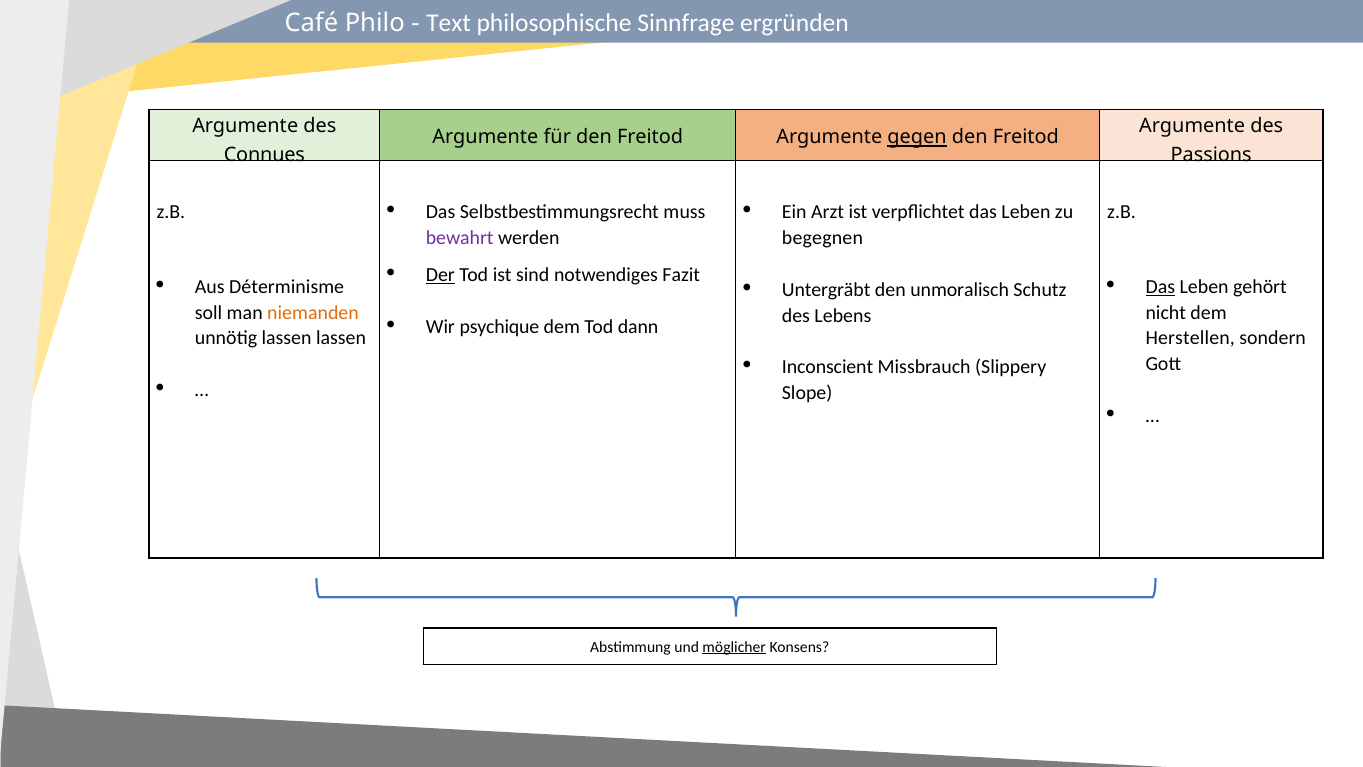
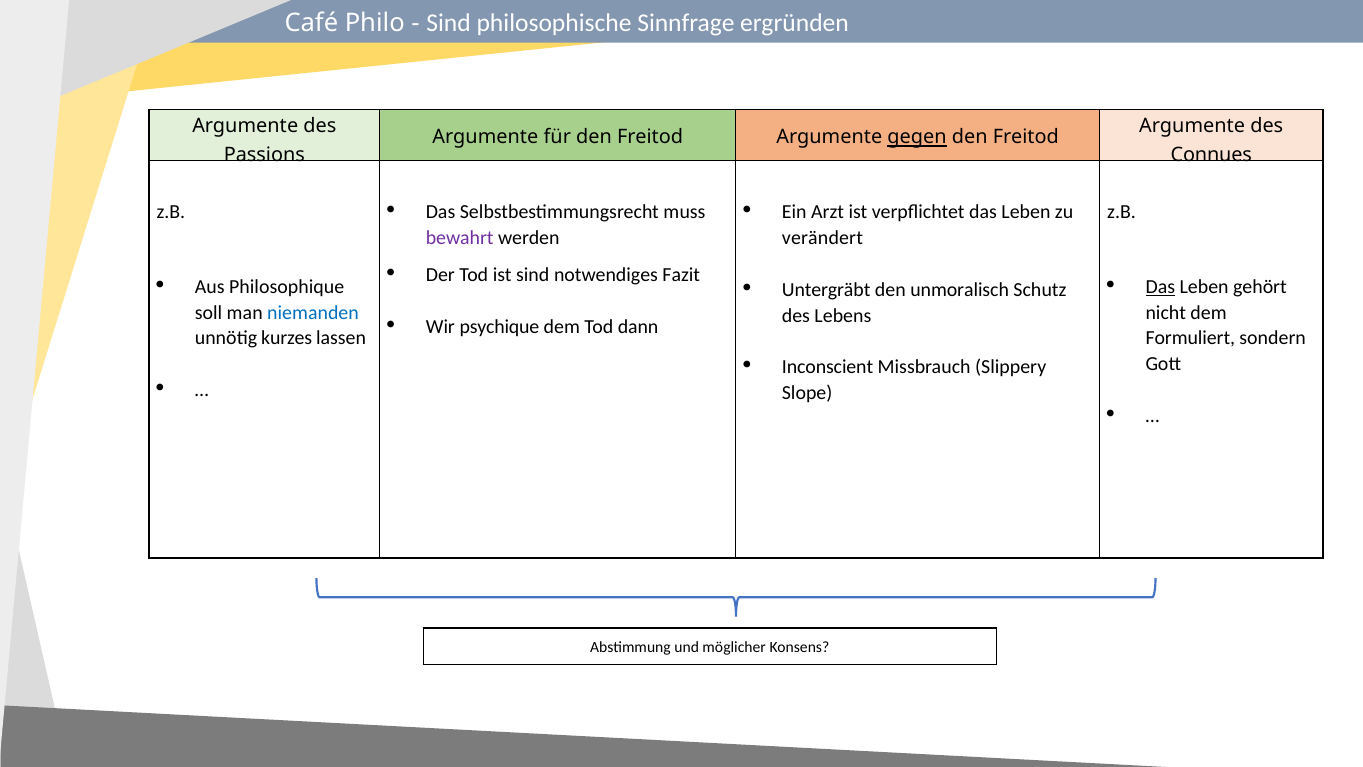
Text at (449, 23): Text -> Sind
Connues: Connues -> Passions
Passions: Passions -> Connues
begegnen: begegnen -> verändert
Der underline: present -> none
Déterminisme: Déterminisme -> Philosophique
niemanden colour: orange -> blue
unnötig lassen: lassen -> kurzes
Herstellen: Herstellen -> Formuliert
möglicher underline: present -> none
